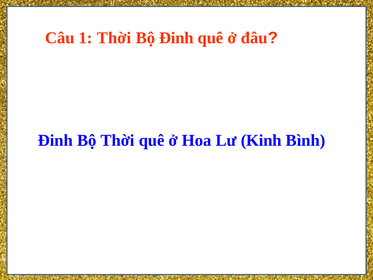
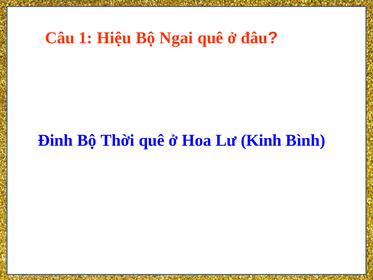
1 Thời: Thời -> Hiệu
Bộ Đinh: Đinh -> Ngai
